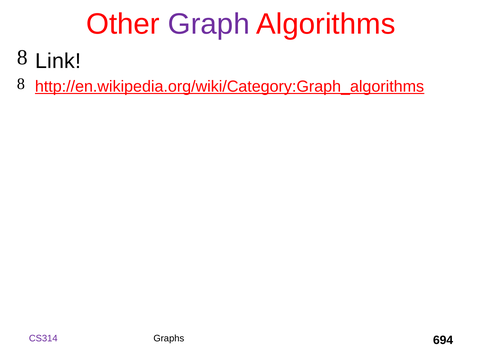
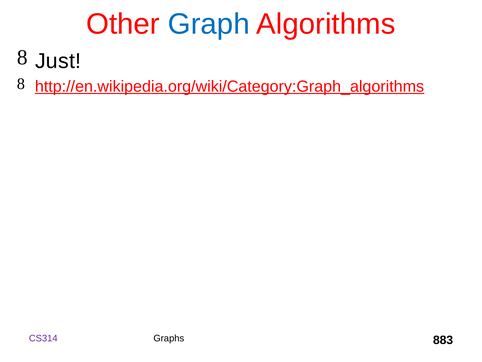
Graph colour: purple -> blue
Link: Link -> Just
694: 694 -> 883
